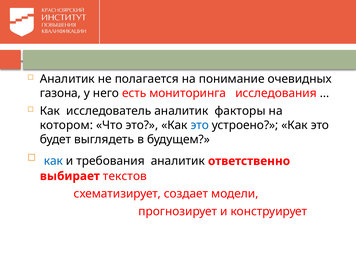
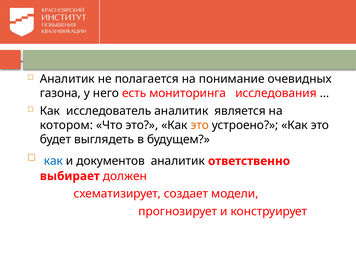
факторы: факторы -> является
это at (200, 125) colour: blue -> orange
требования: требования -> документов
текстов: текстов -> должен
